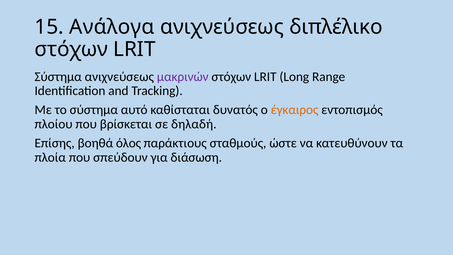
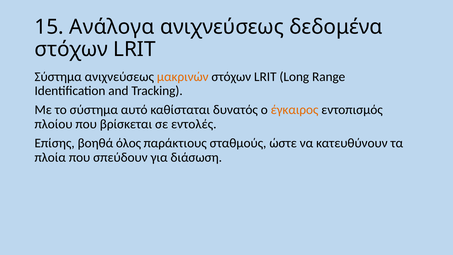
διπλέλικο: διπλέλικο -> δεδομένα
μακρινών colour: purple -> orange
δηλαδή: δηλαδή -> εντολές
